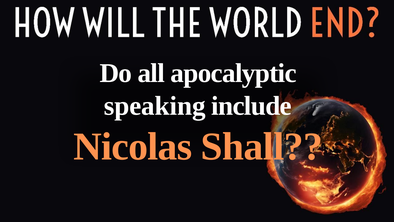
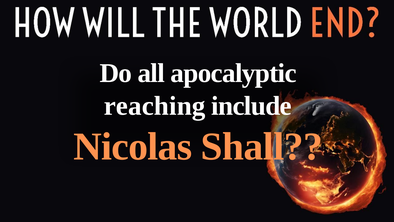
speaking: speaking -> reaching
